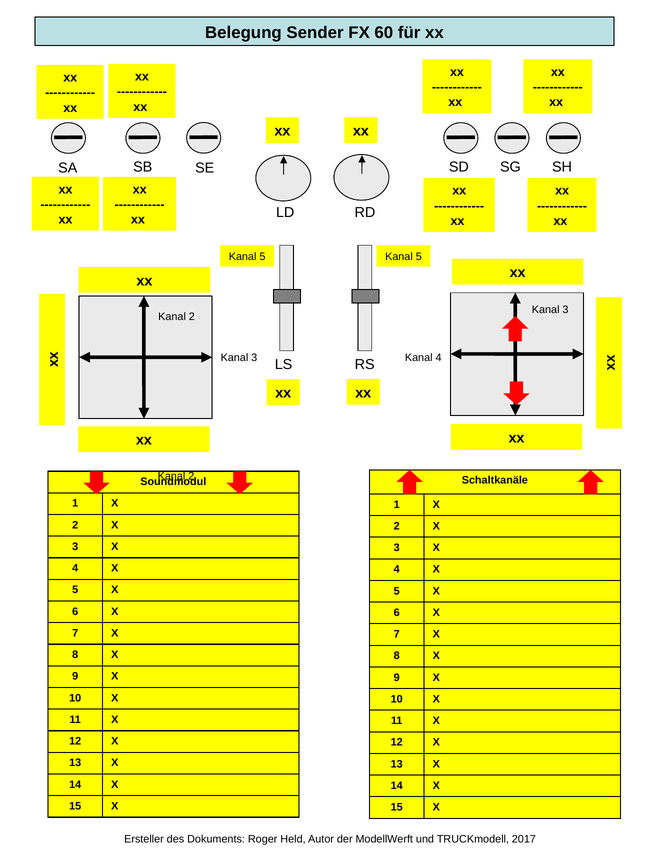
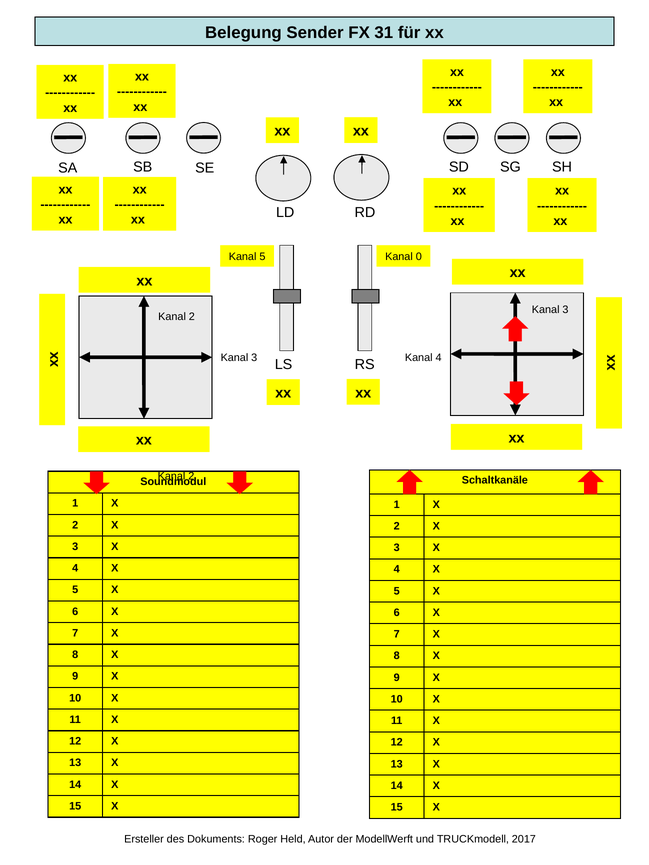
60: 60 -> 31
5 at (419, 257): 5 -> 0
